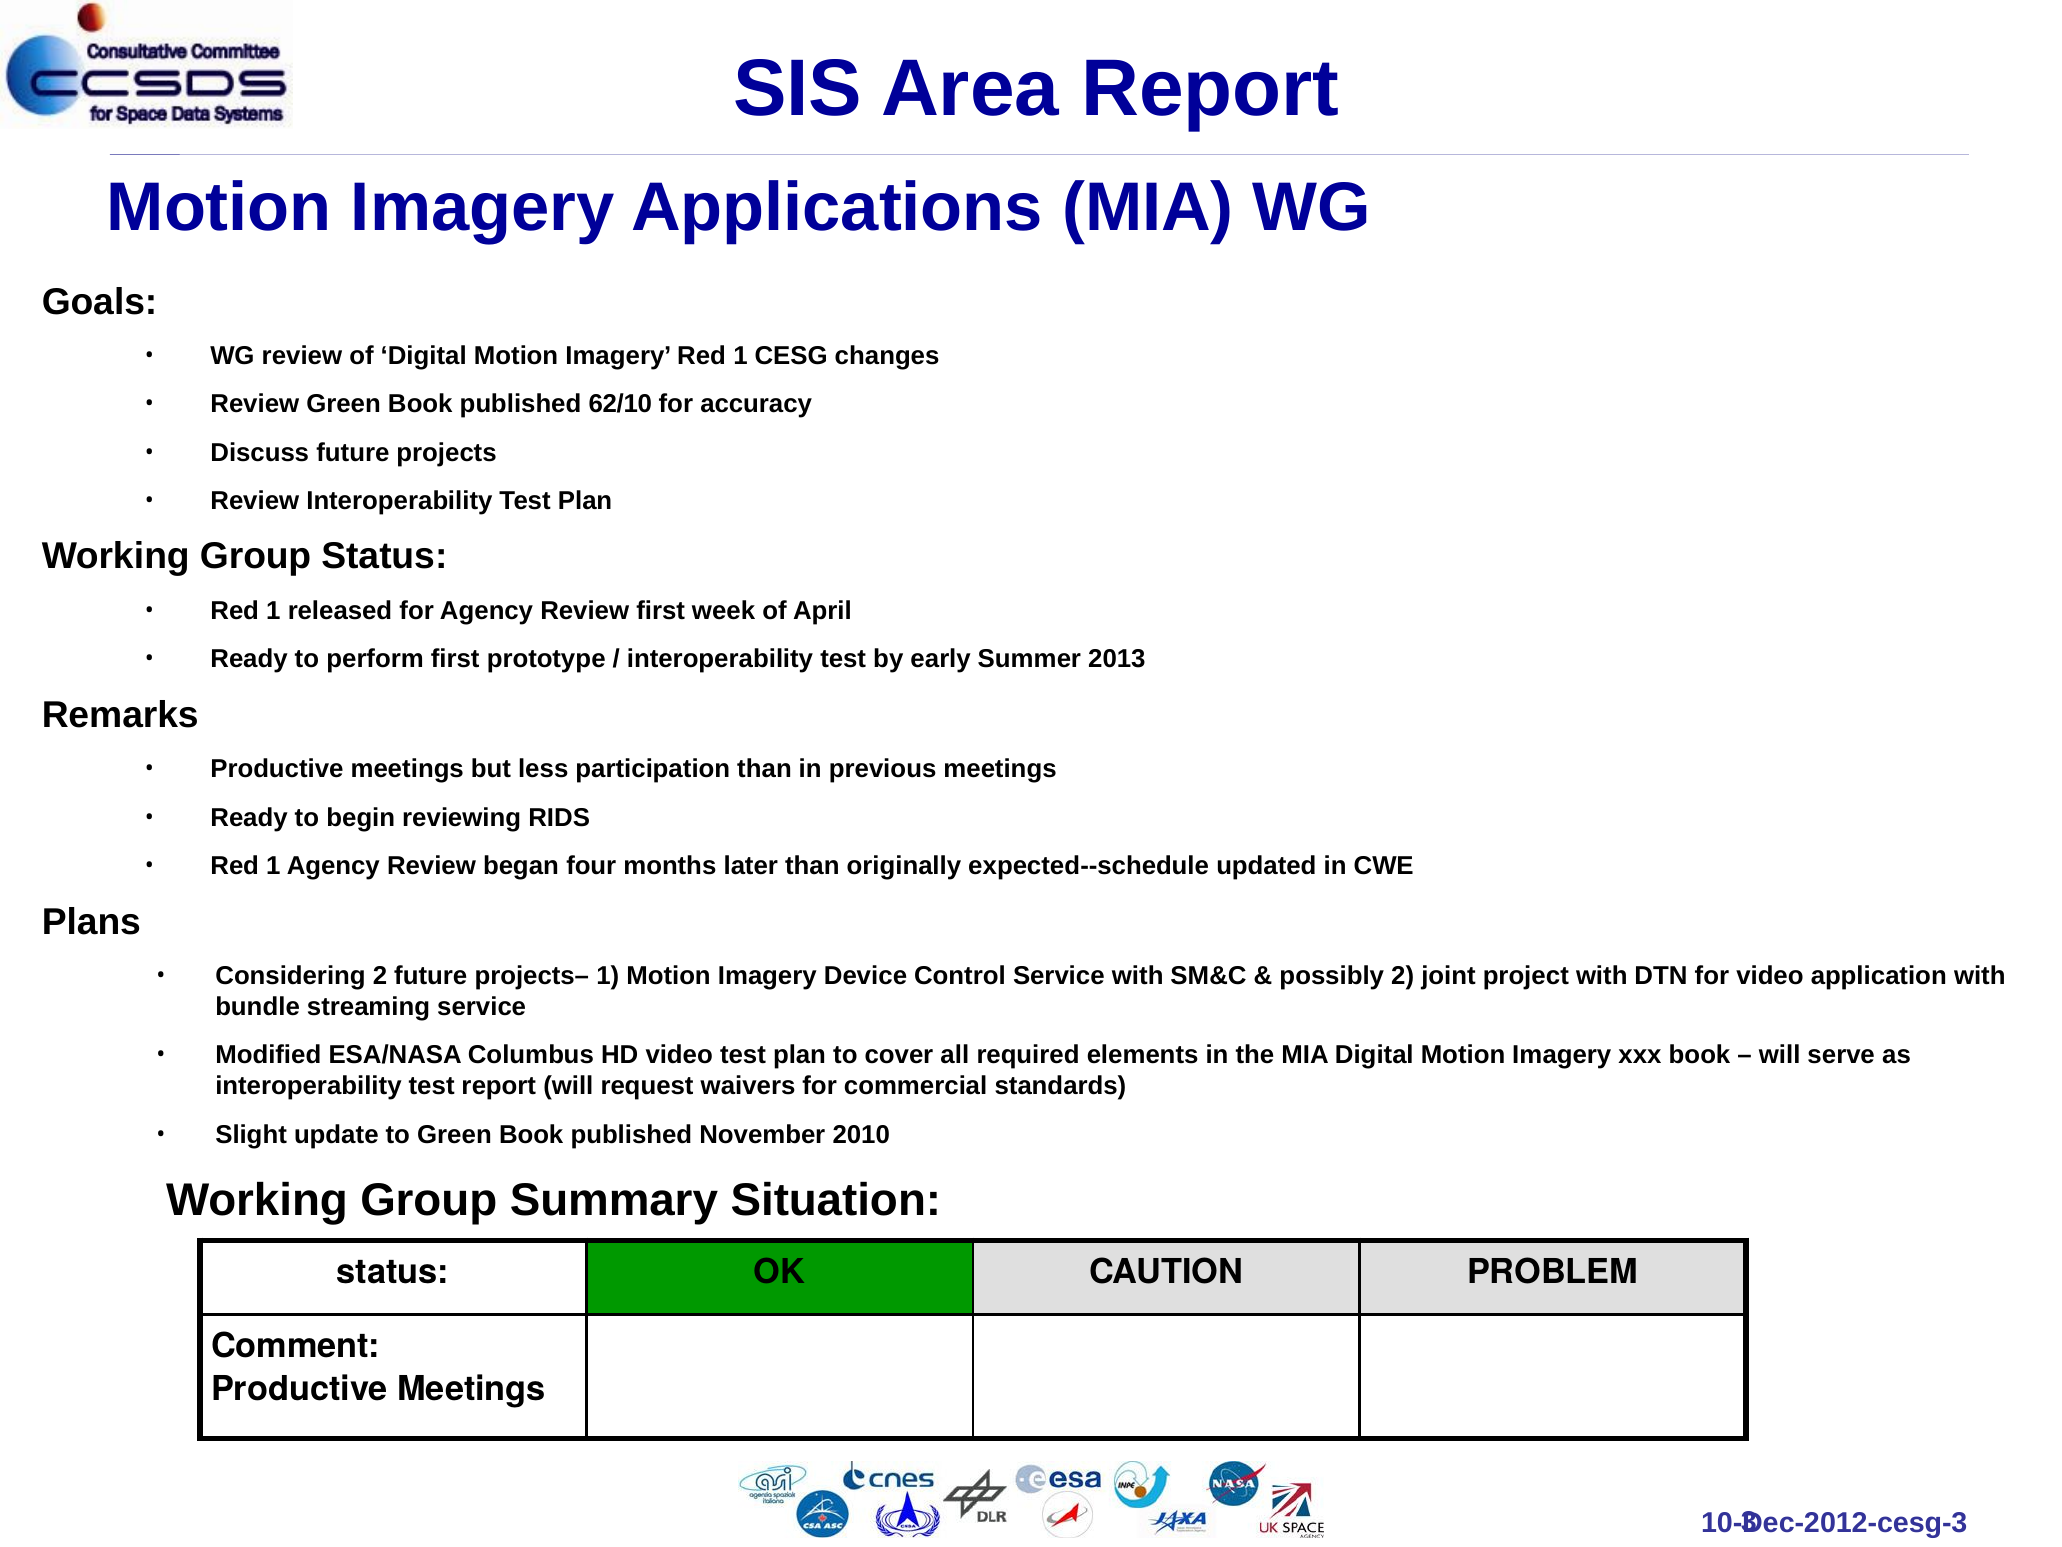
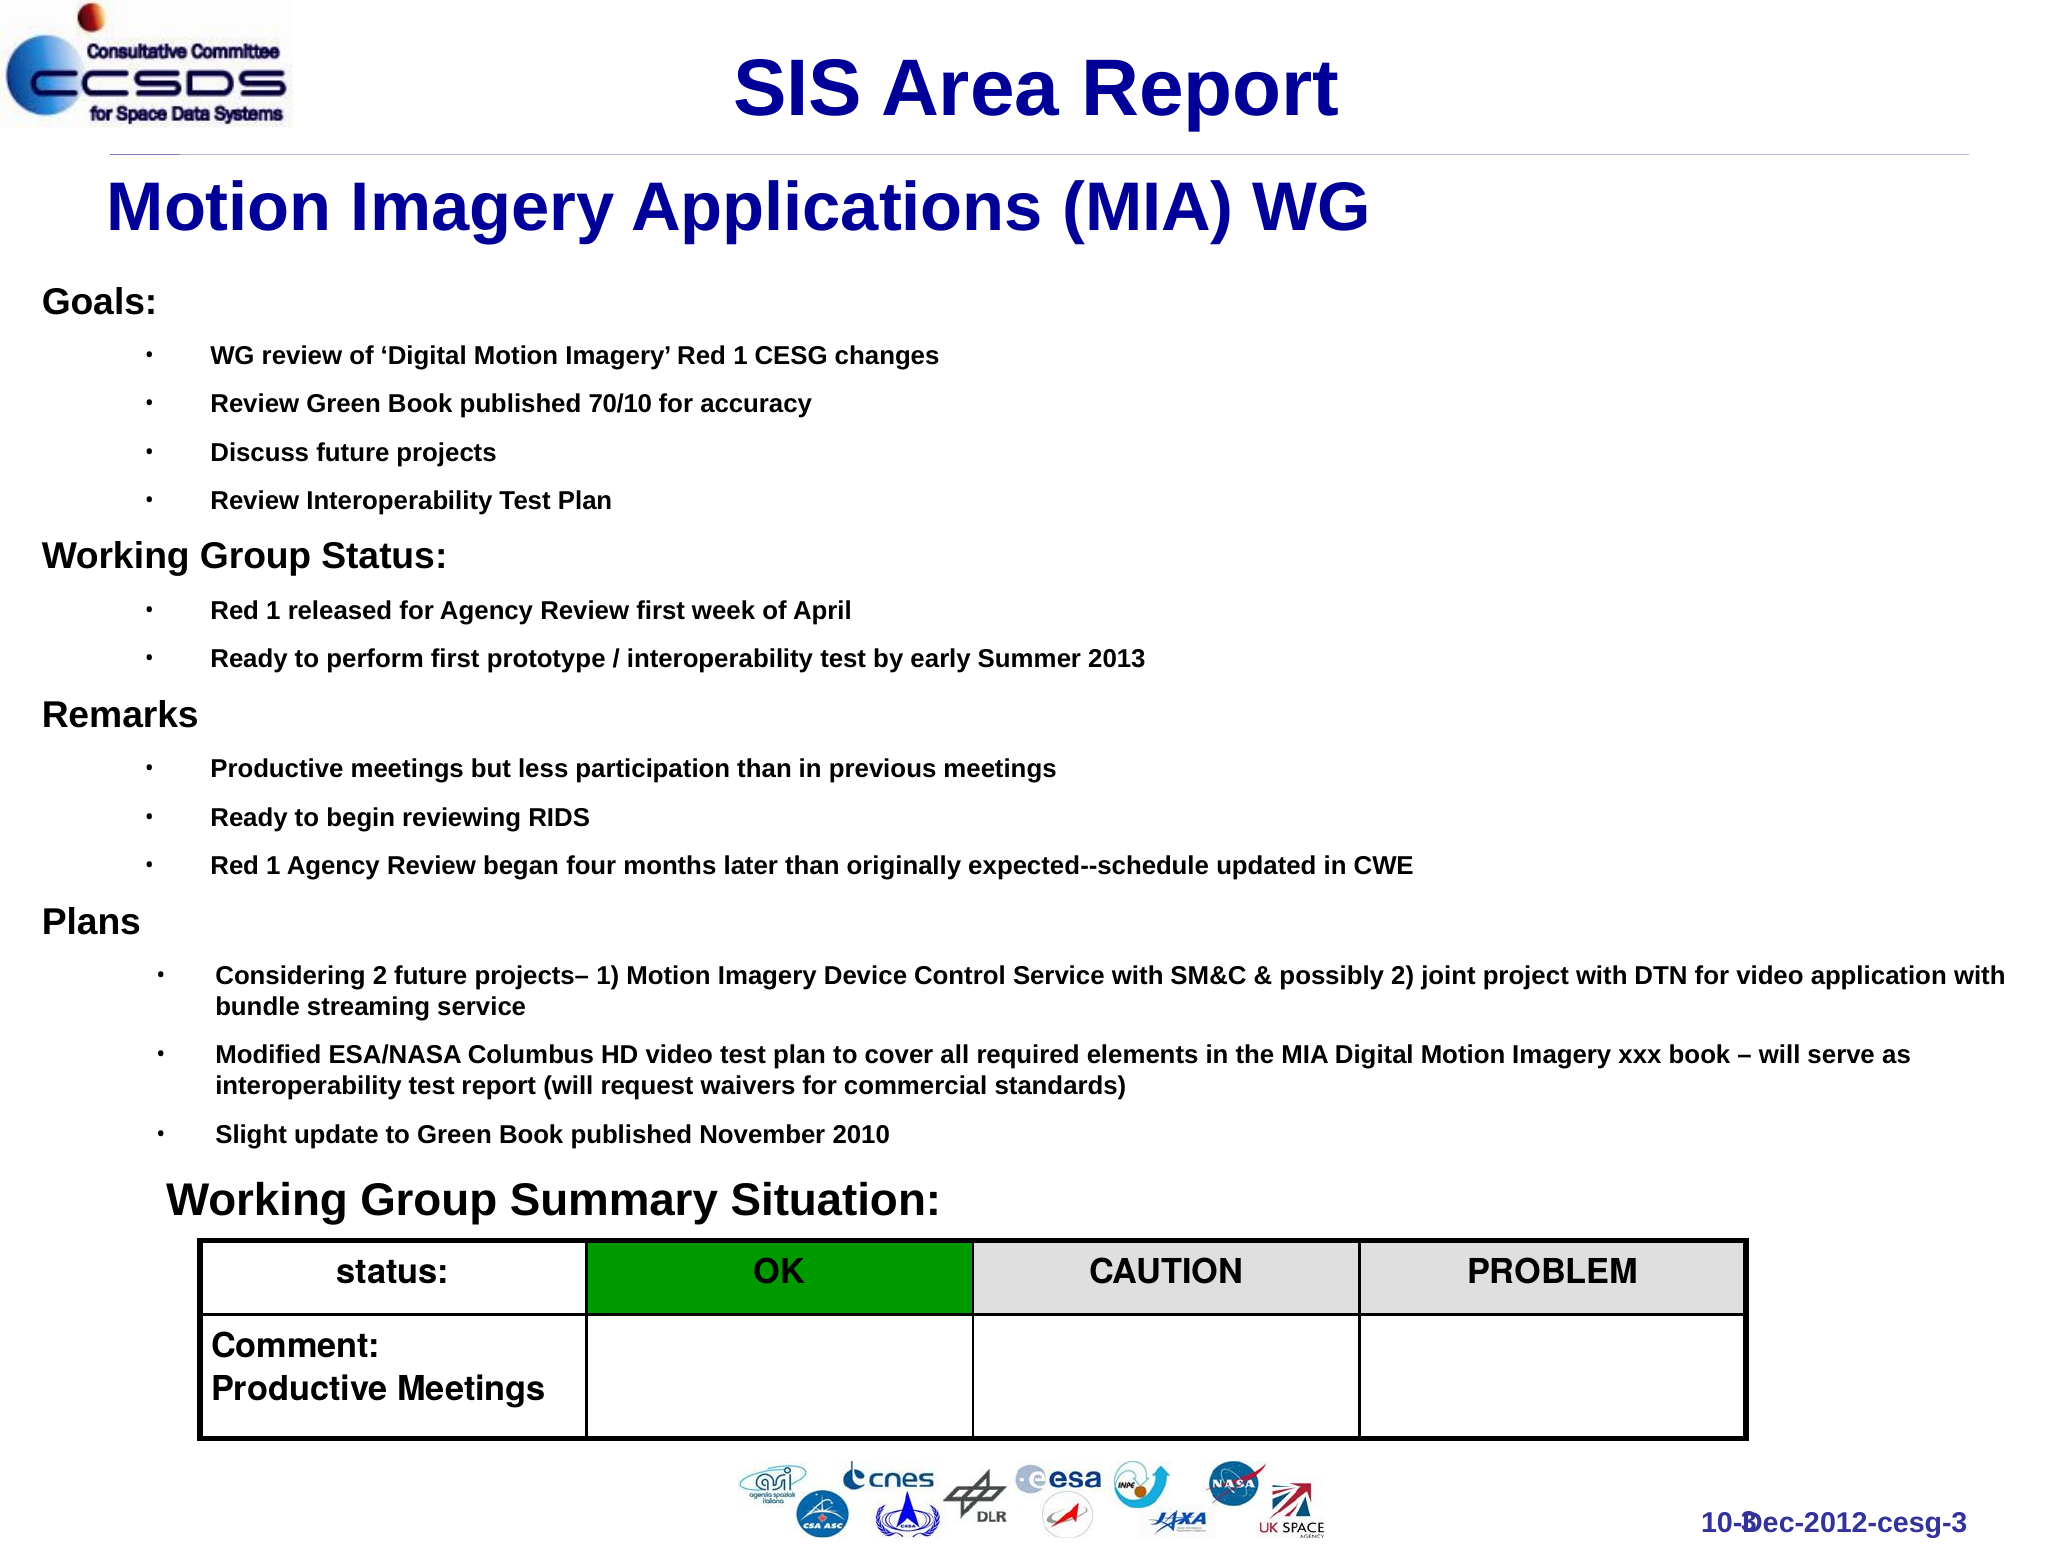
62/10: 62/10 -> 70/10
